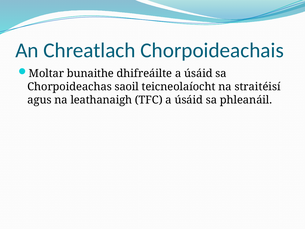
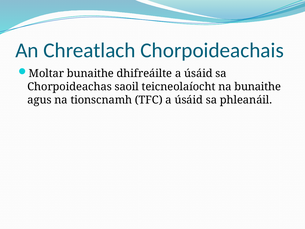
na straitéisí: straitéisí -> bunaithe
leathanaigh: leathanaigh -> tionscnamh
